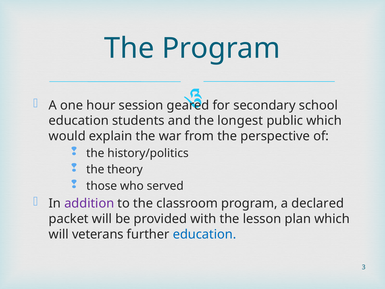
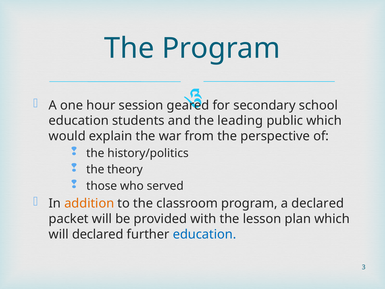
longest: longest -> leading
addition colour: purple -> orange
will veterans: veterans -> declared
